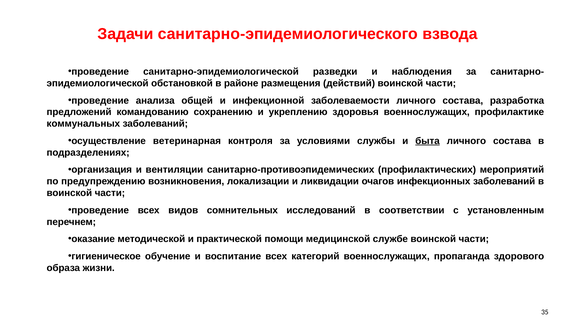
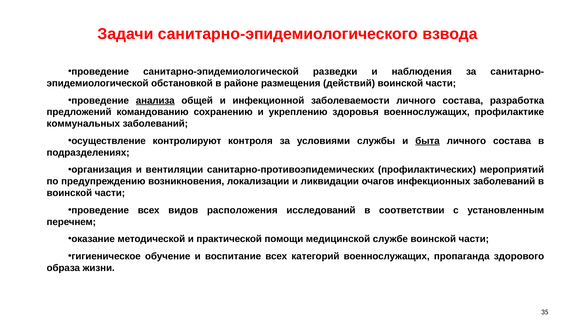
анализа underline: none -> present
ветеринарная: ветеринарная -> контролируют
сомнительных: сомнительных -> расположения
